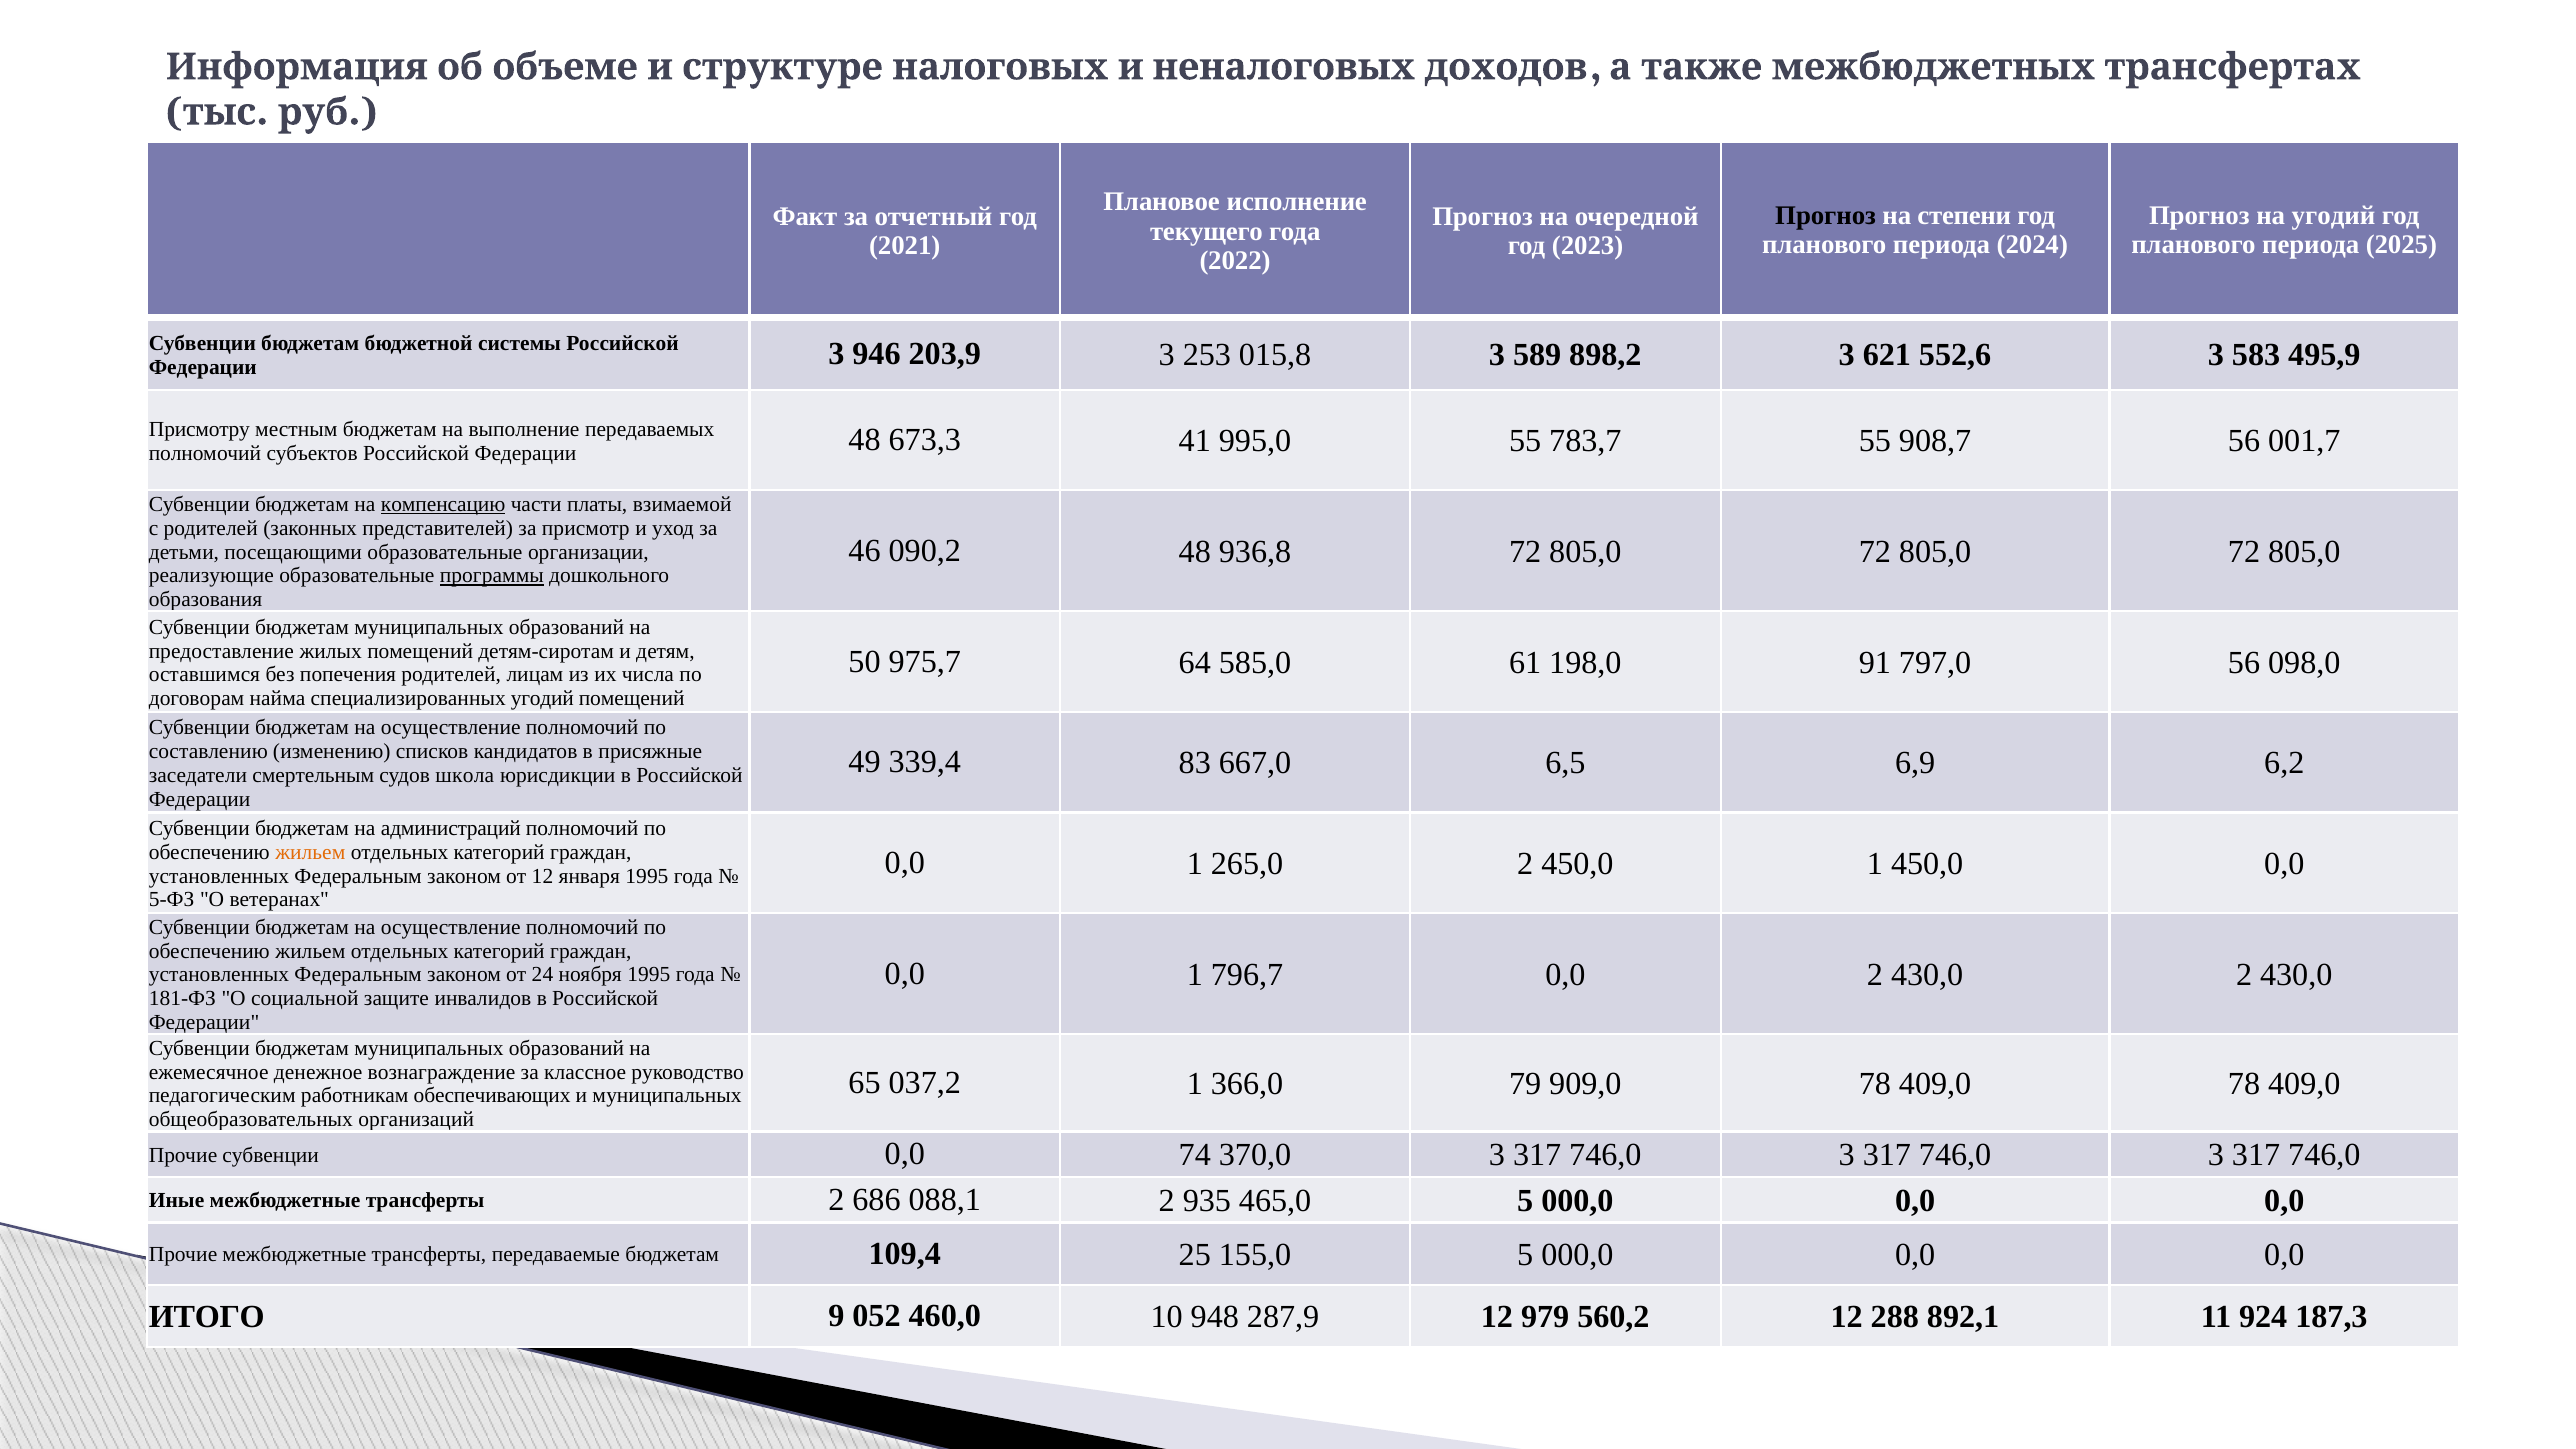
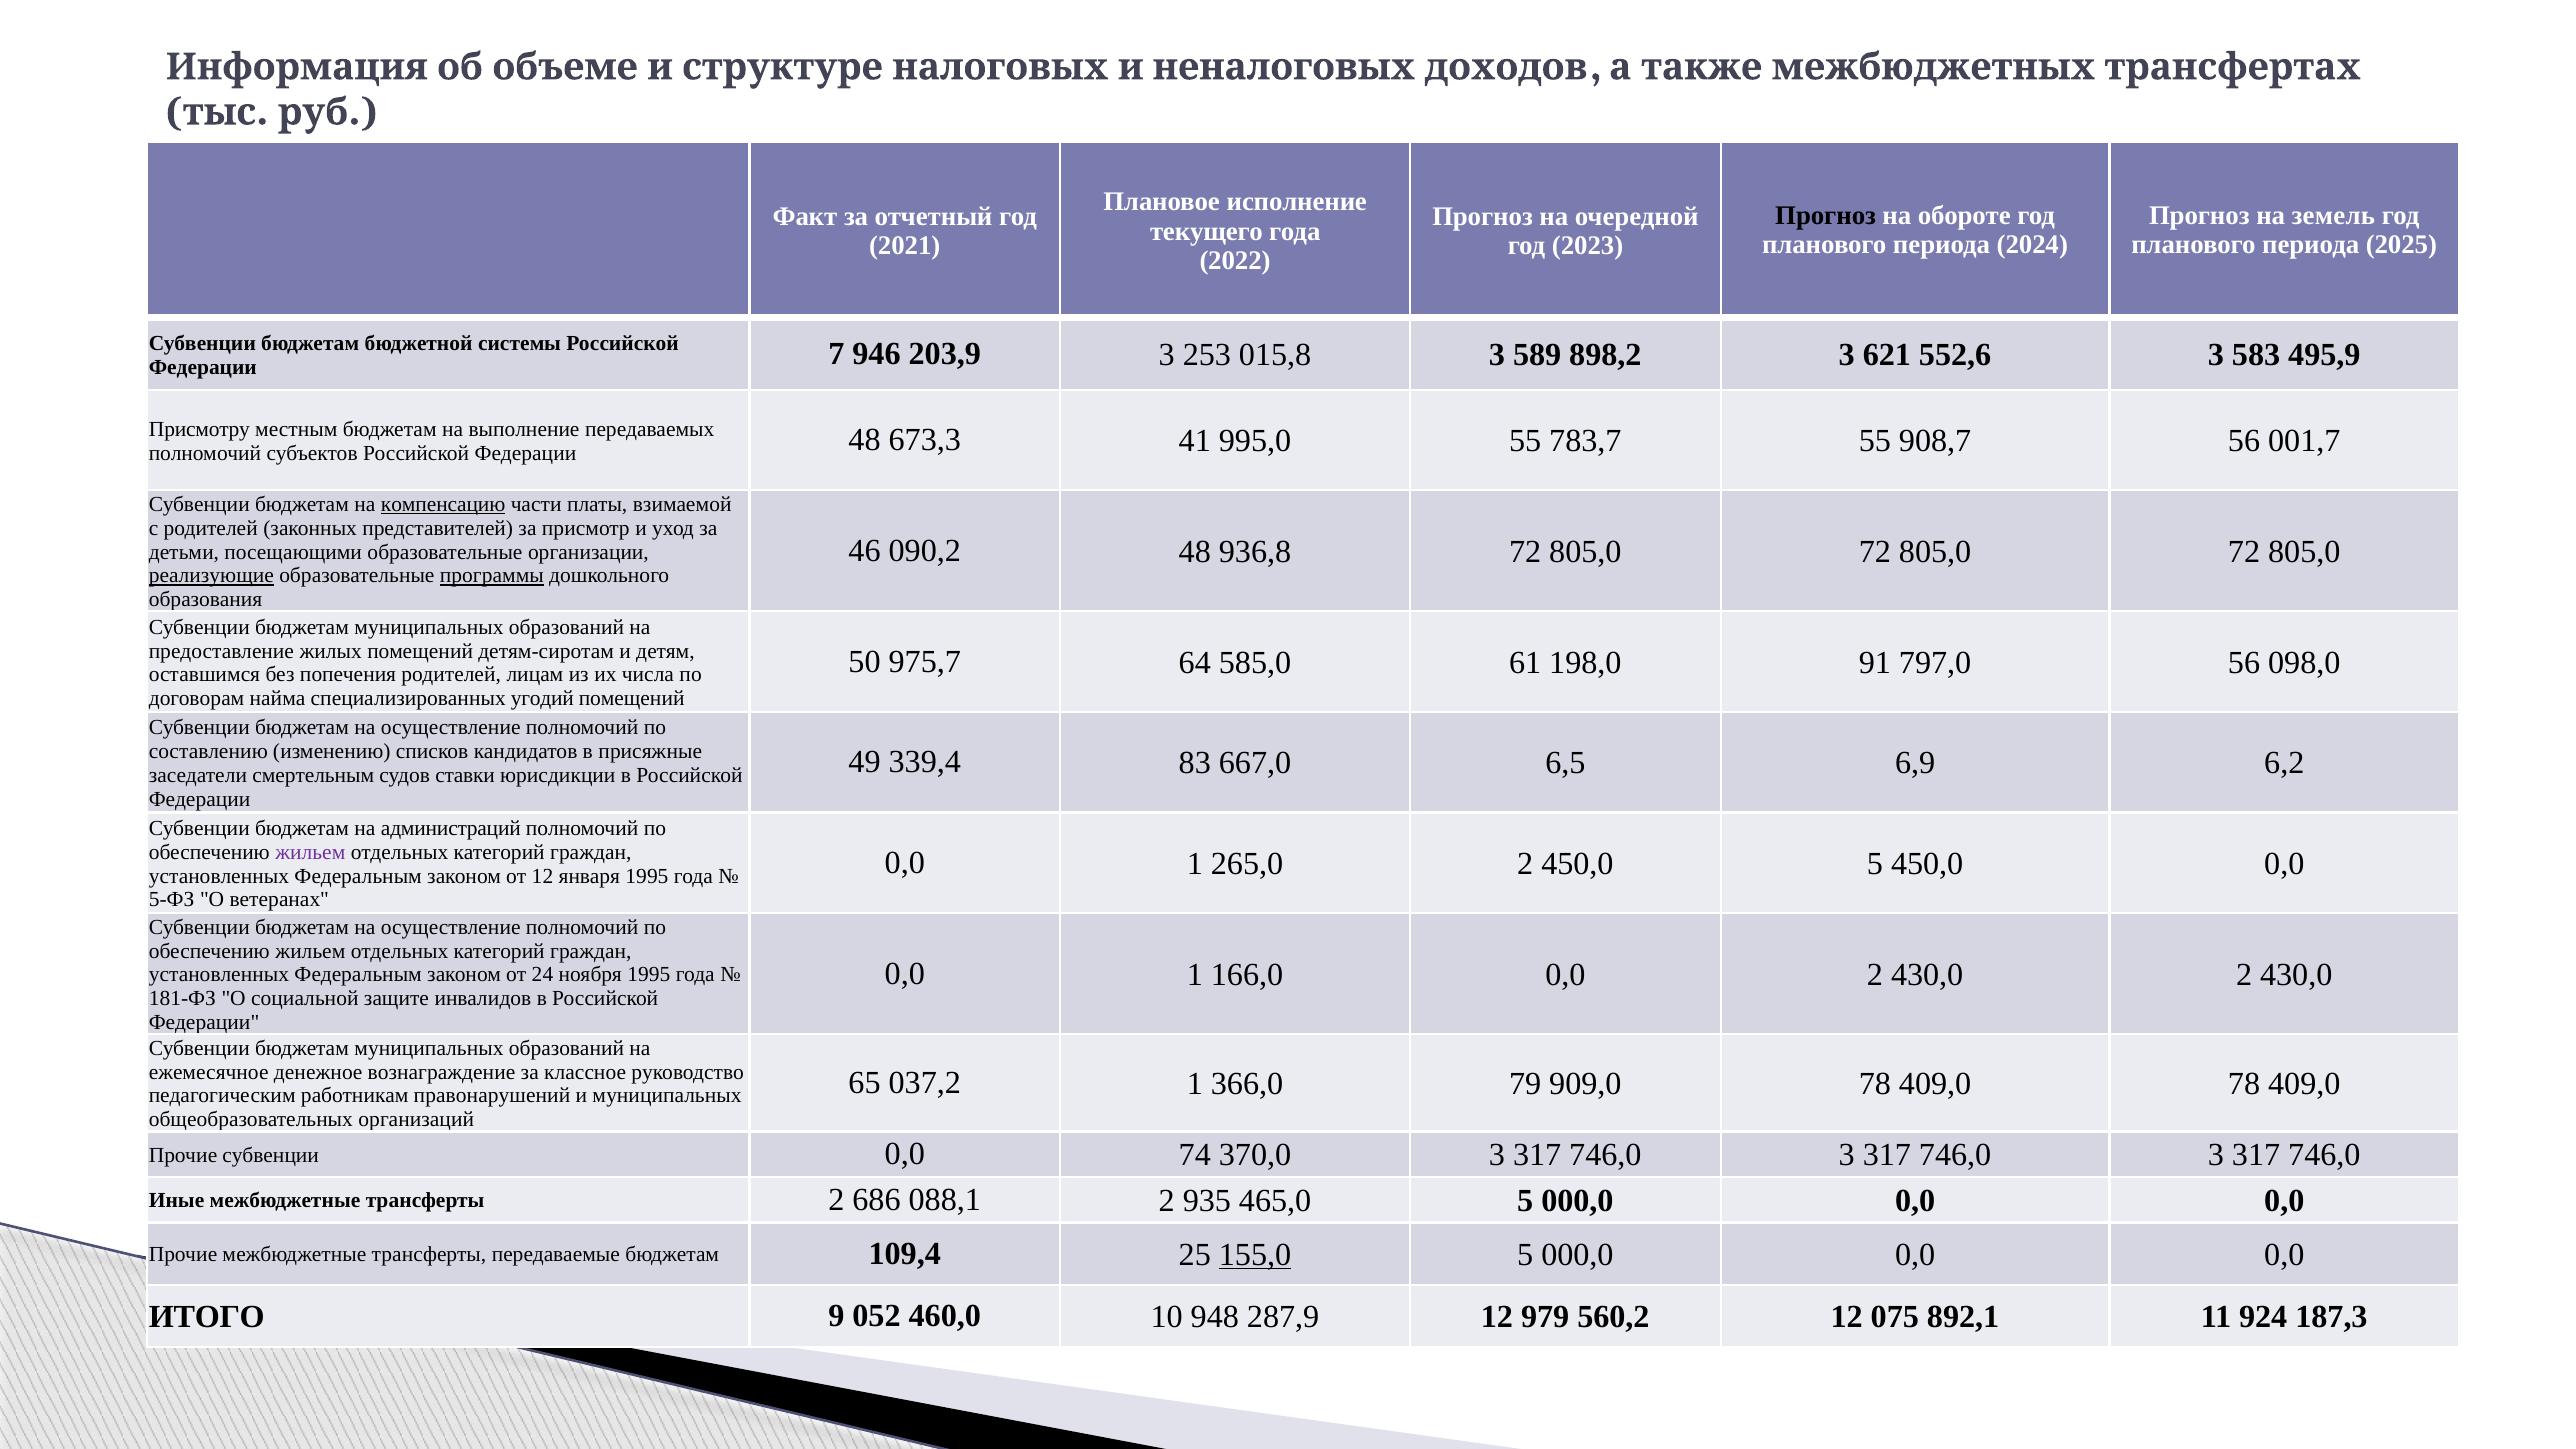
степени: степени -> обороте
на угодий: угодий -> земель
Федерации 3: 3 -> 7
реализующие underline: none -> present
школа: школа -> ставки
жильем at (310, 852) colour: orange -> purple
450,0 1: 1 -> 5
796,7: 796,7 -> 166,0
обеспечивающих: обеспечивающих -> правонарушений
155,0 underline: none -> present
288: 288 -> 075
